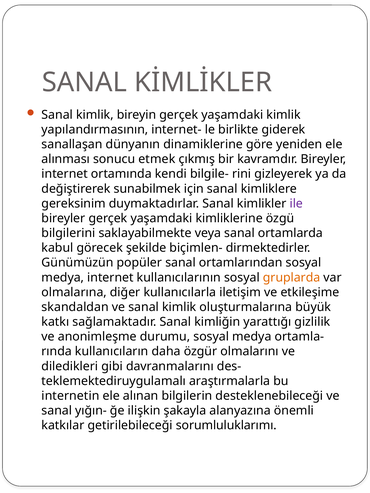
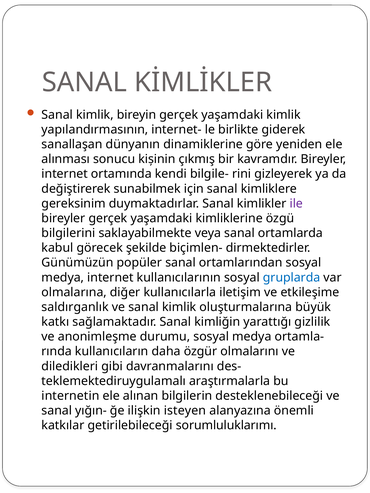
etmek: etmek -> kișinin
gruplarda colour: orange -> blue
skandaldan: skandaldan -> saldırganlık
şakayla: şakayla -> isteyen
